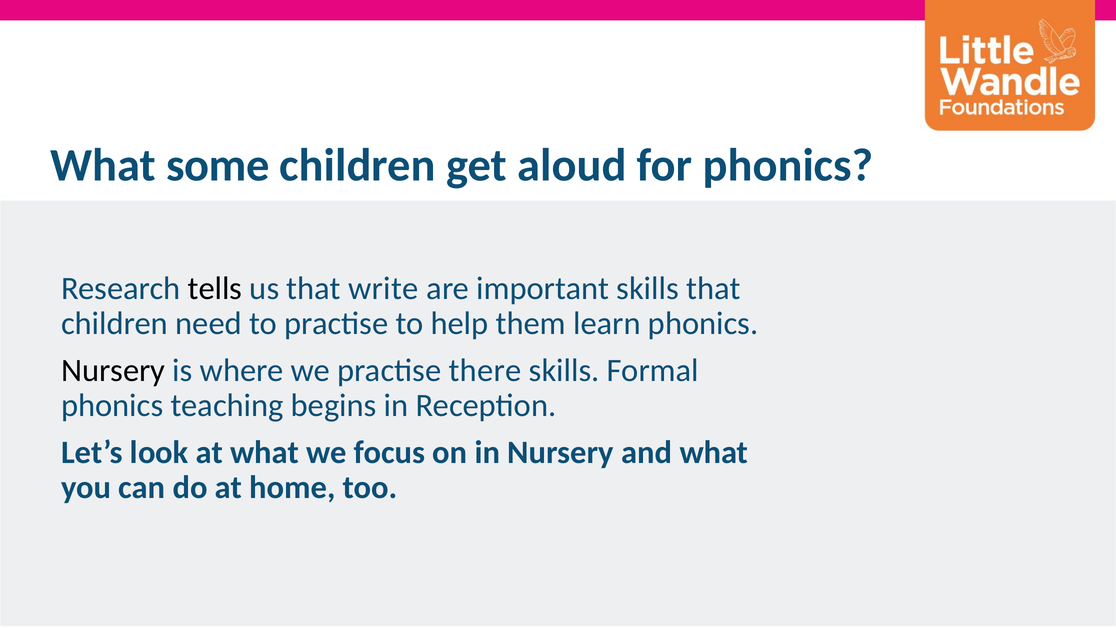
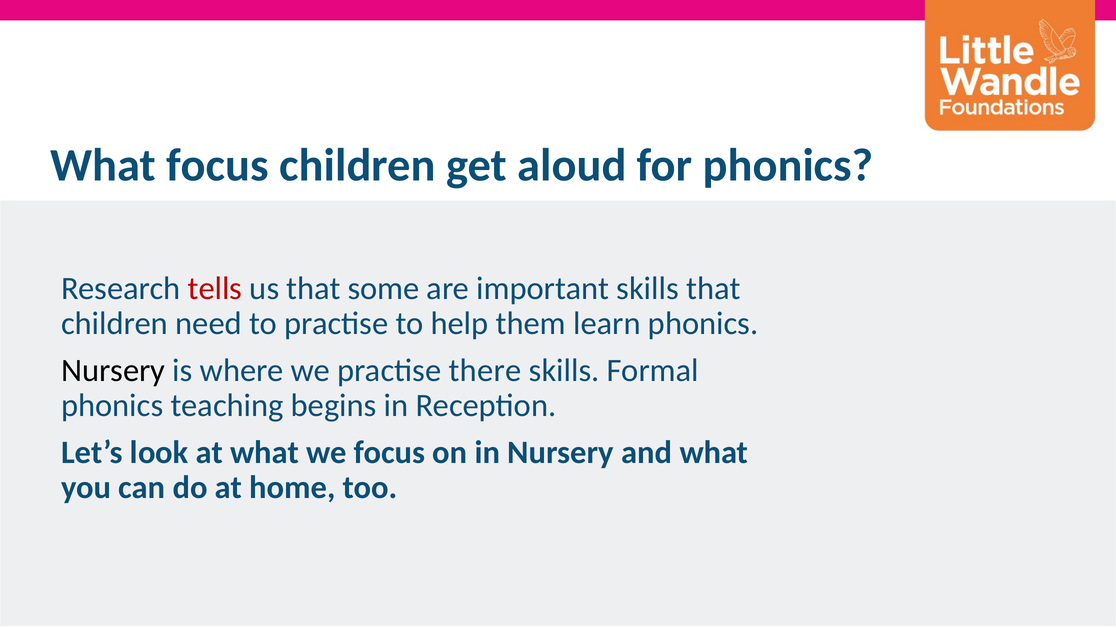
What some: some -> focus
tells colour: black -> red
write: write -> some
